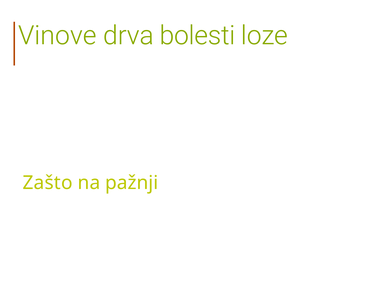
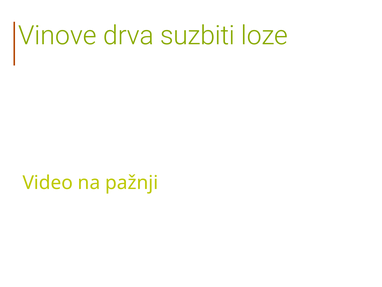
bolesti: bolesti -> suzbiti
Zašto: Zašto -> Video
